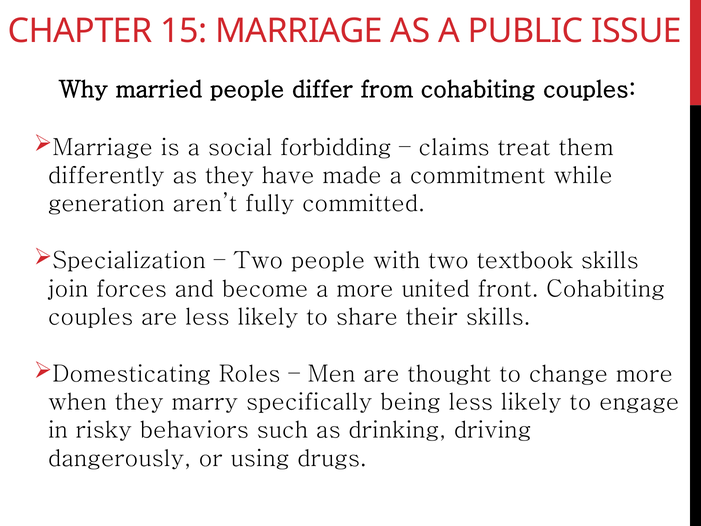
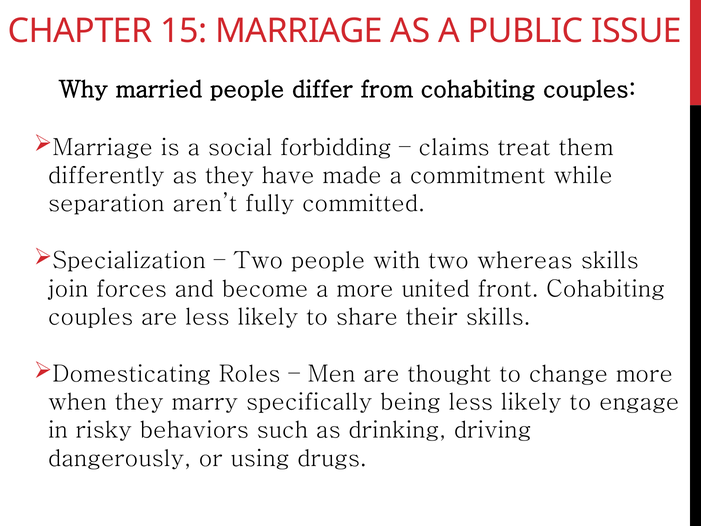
generation: generation -> separation
textbook: textbook -> whereas
